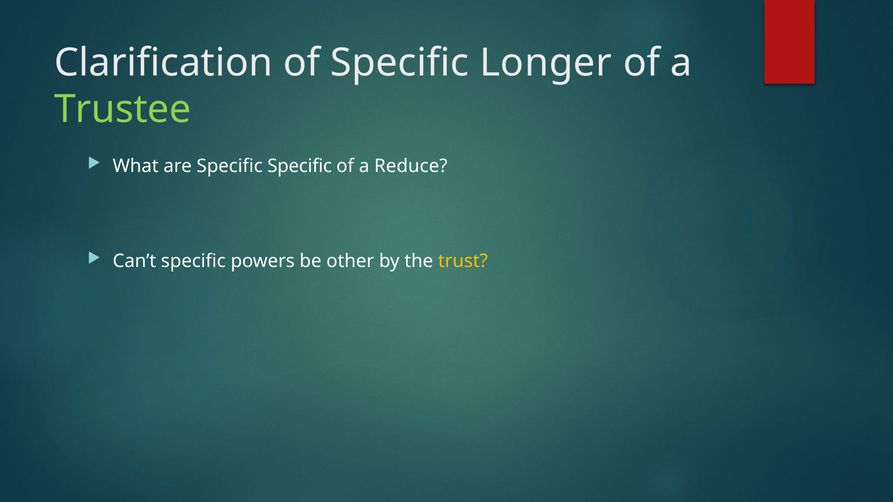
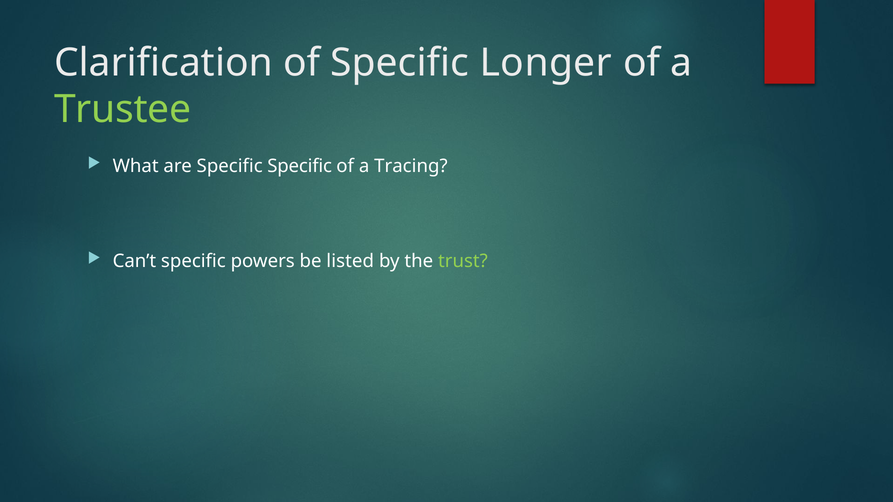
Reduce: Reduce -> Tracing
other: other -> listed
trust colour: yellow -> light green
